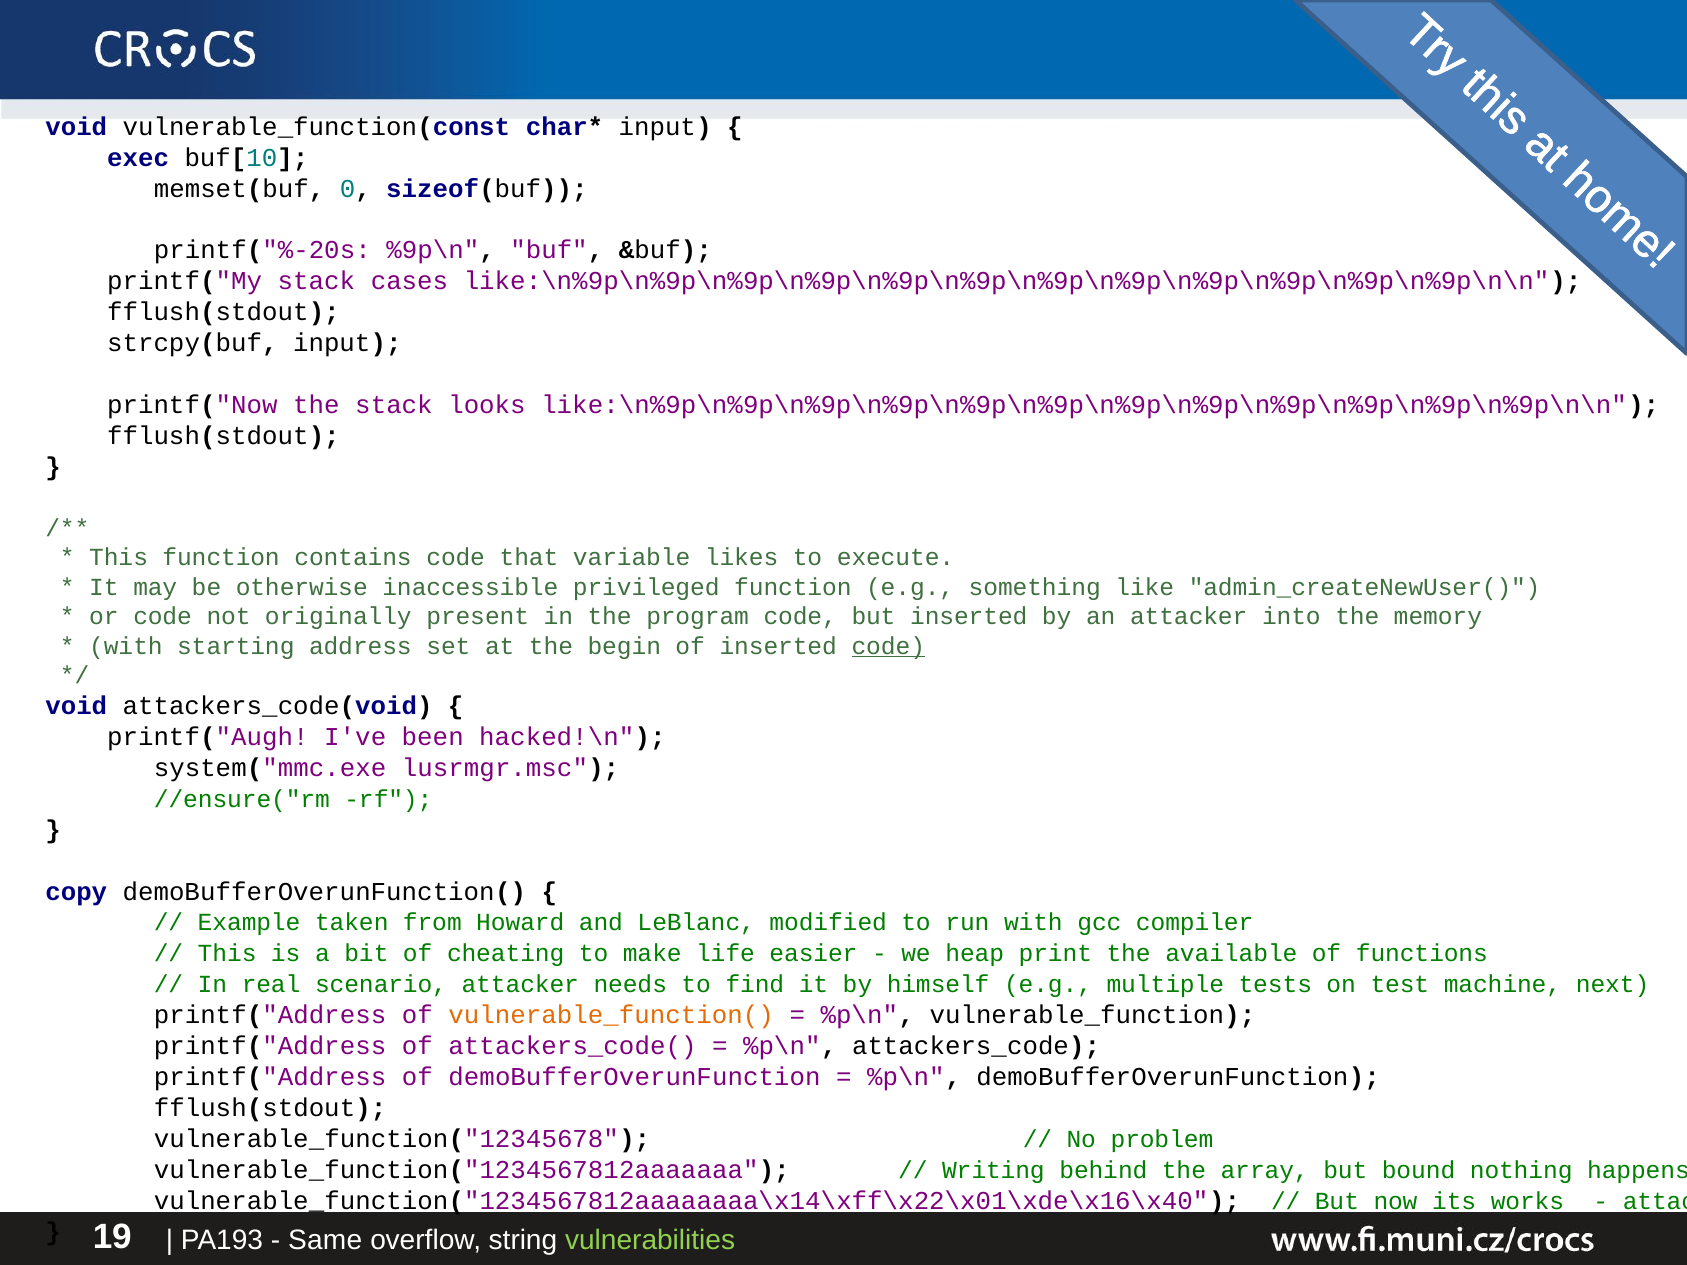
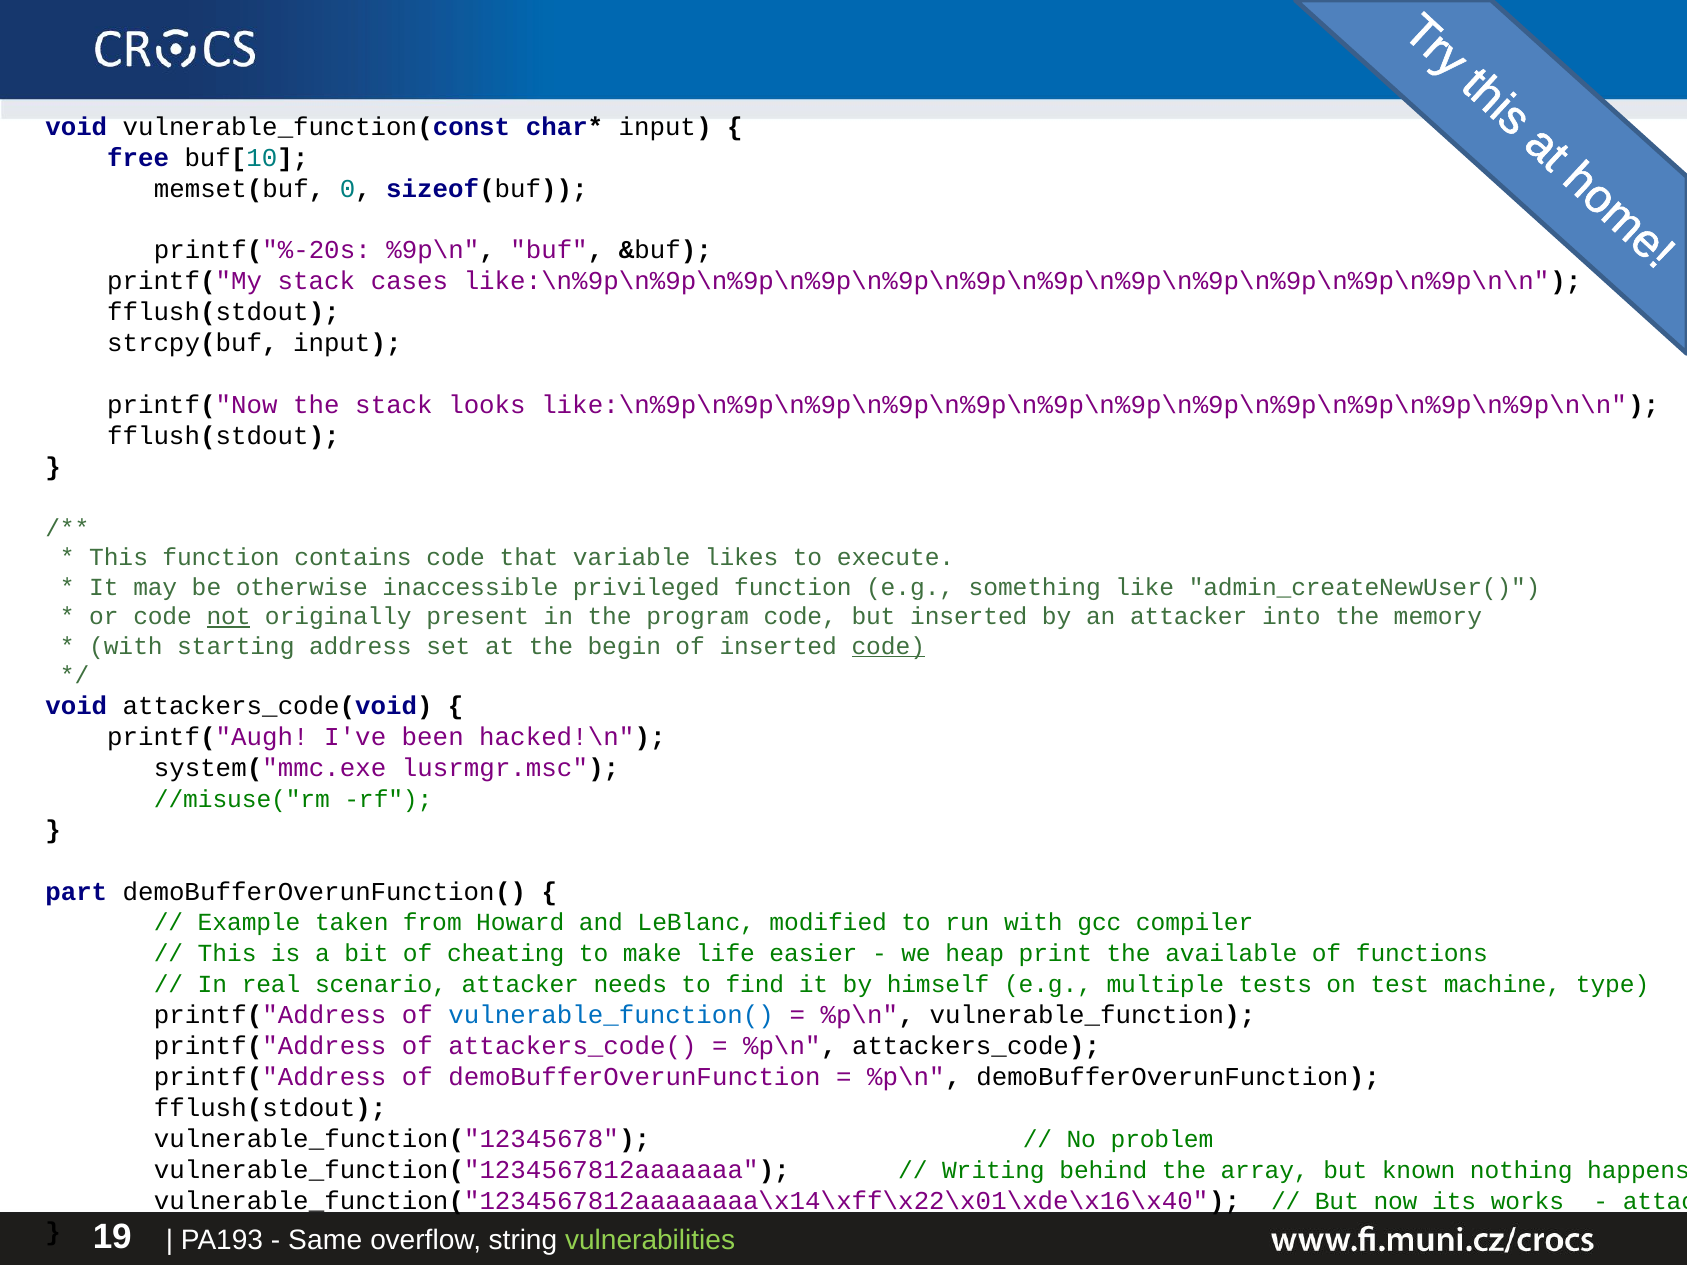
exec: exec -> free
not underline: none -> present
//ensure("rm: //ensure("rm -> //misuse("rm
copy: copy -> part
next: next -> type
vulnerable_function( colour: orange -> blue
bound: bound -> known
